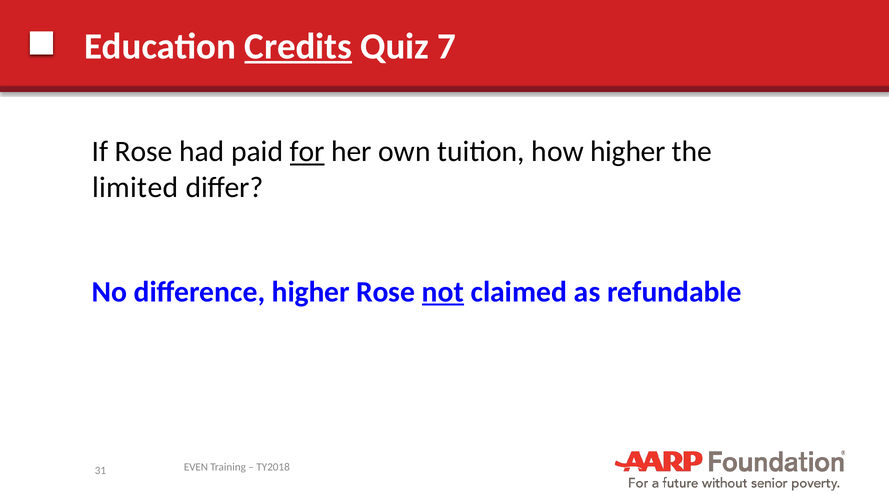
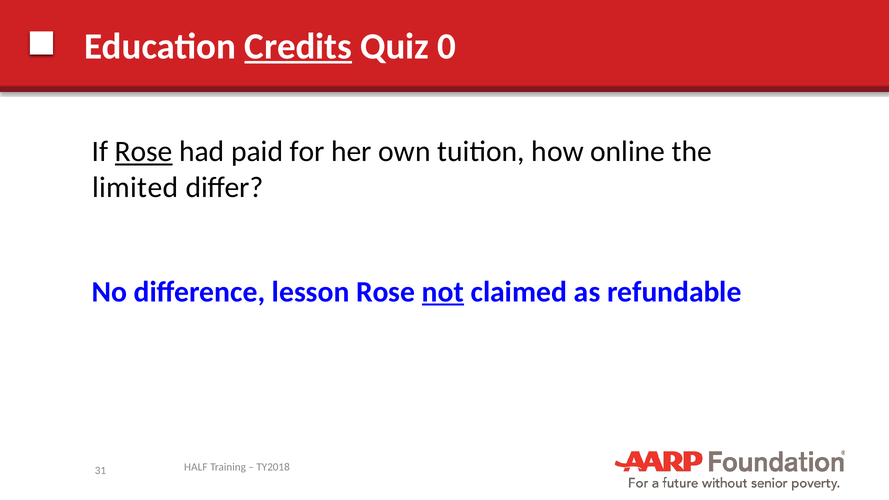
7: 7 -> 0
Rose at (144, 152) underline: none -> present
for underline: present -> none
how higher: higher -> online
difference higher: higher -> lesson
EVEN: EVEN -> HALF
